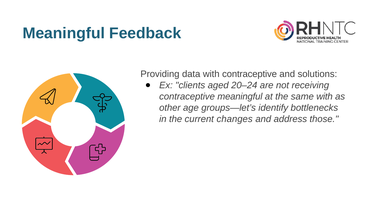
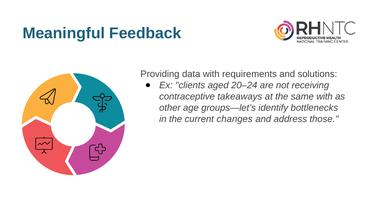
with contraceptive: contraceptive -> requirements
contraceptive meaningful: meaningful -> takeaways
